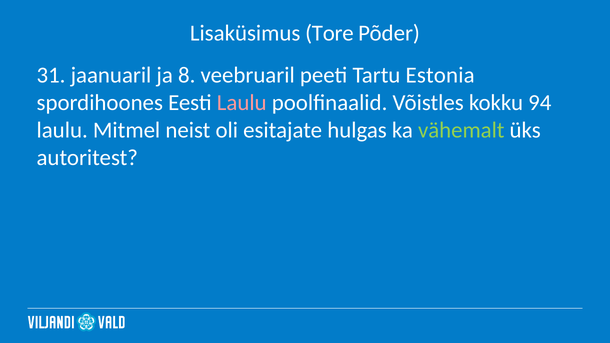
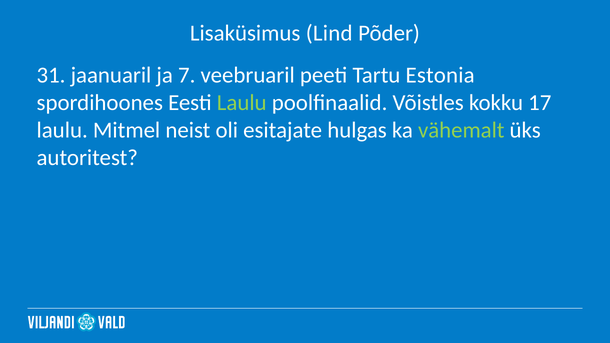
Tore: Tore -> Lind
8: 8 -> 7
Laulu at (242, 103) colour: pink -> light green
94: 94 -> 17
